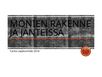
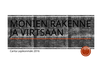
JÄNTEISSÄ: JÄNTEISSÄ -> VIRTSAAN
